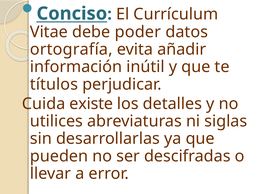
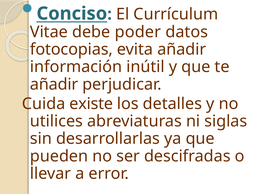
ortografía: ortografía -> fotocopias
títulos at (54, 84): títulos -> añadir
